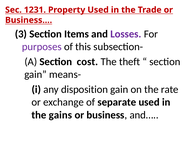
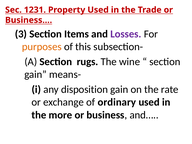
purposes colour: purple -> orange
cost: cost -> rugs
theft: theft -> wine
separate: separate -> ordinary
gains: gains -> more
